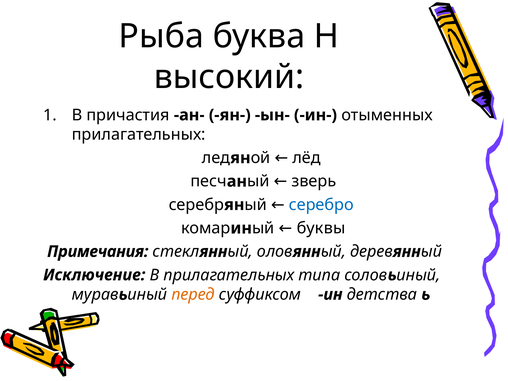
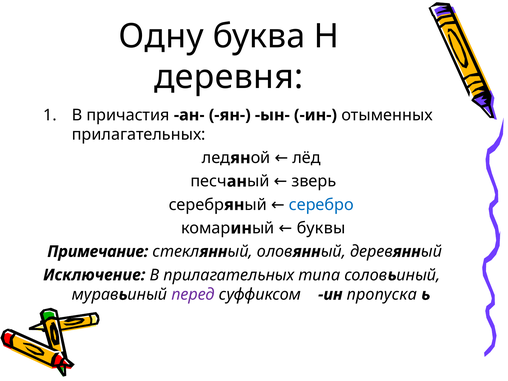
Рыба: Рыба -> Одну
высокий: высокий -> деревня
Примечания: Примечания -> Примечание
перед colour: orange -> purple
детства: детства -> пропуска
